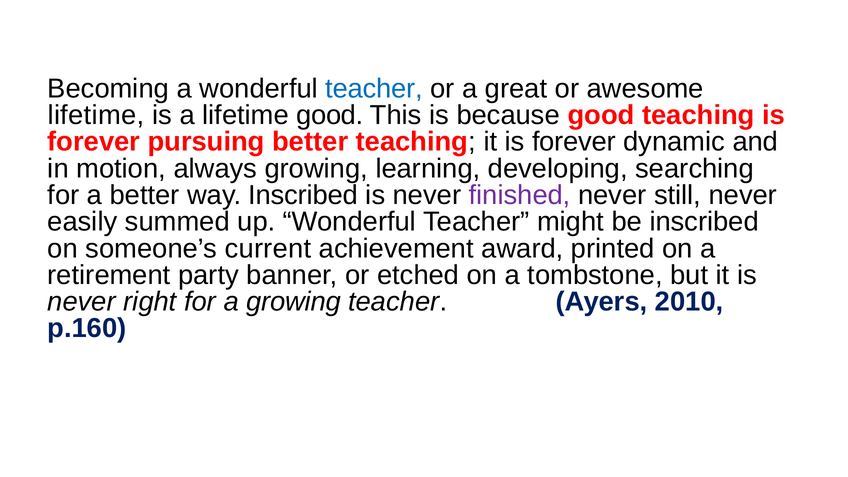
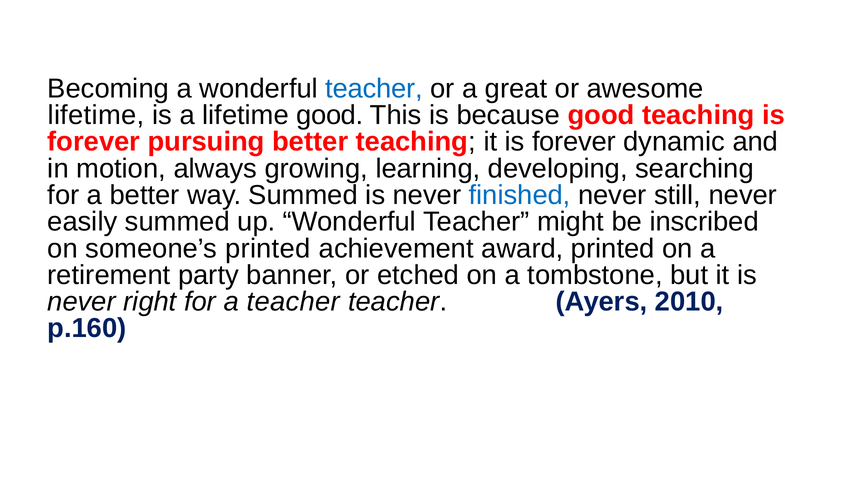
way Inscribed: Inscribed -> Summed
finished colour: purple -> blue
someone’s current: current -> printed
a growing: growing -> teacher
